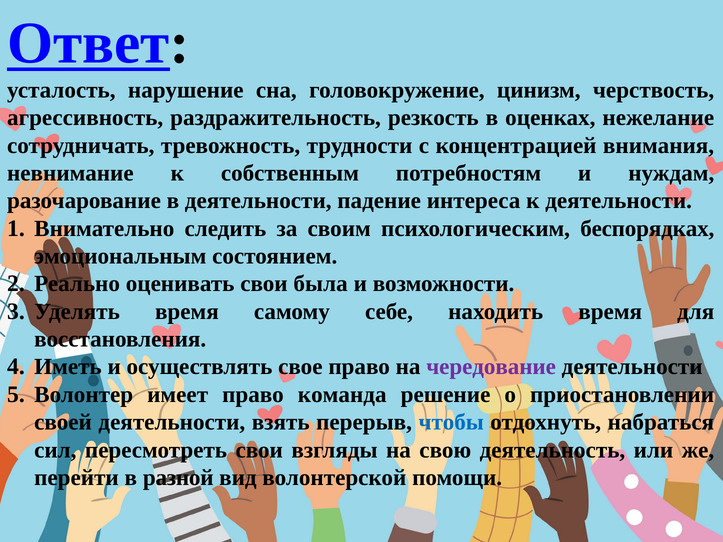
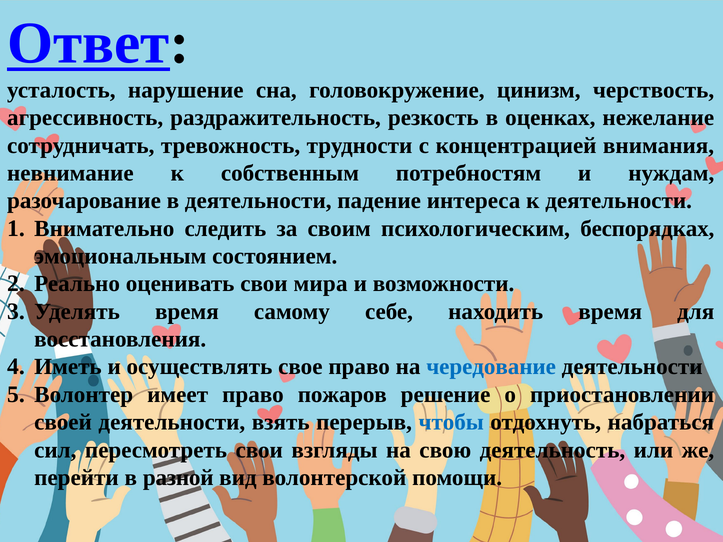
была: была -> мира
чередование colour: purple -> blue
команда: команда -> пожаров
